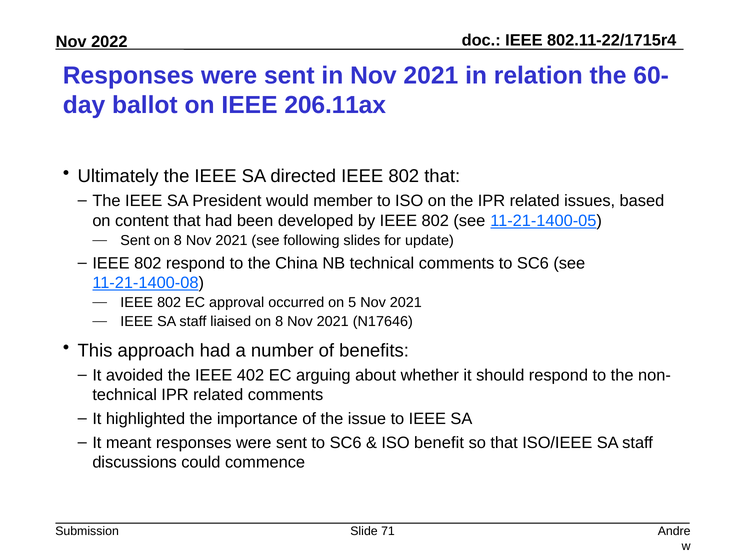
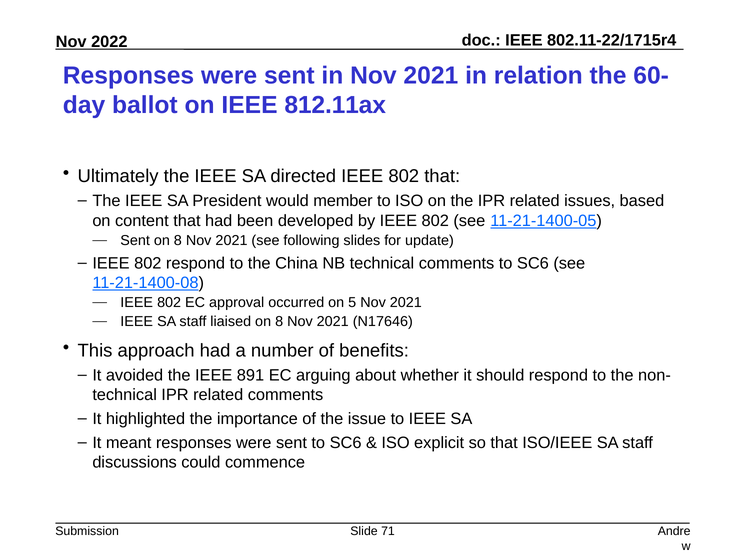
206.11ax: 206.11ax -> 812.11ax
402: 402 -> 891
benefit: benefit -> explicit
